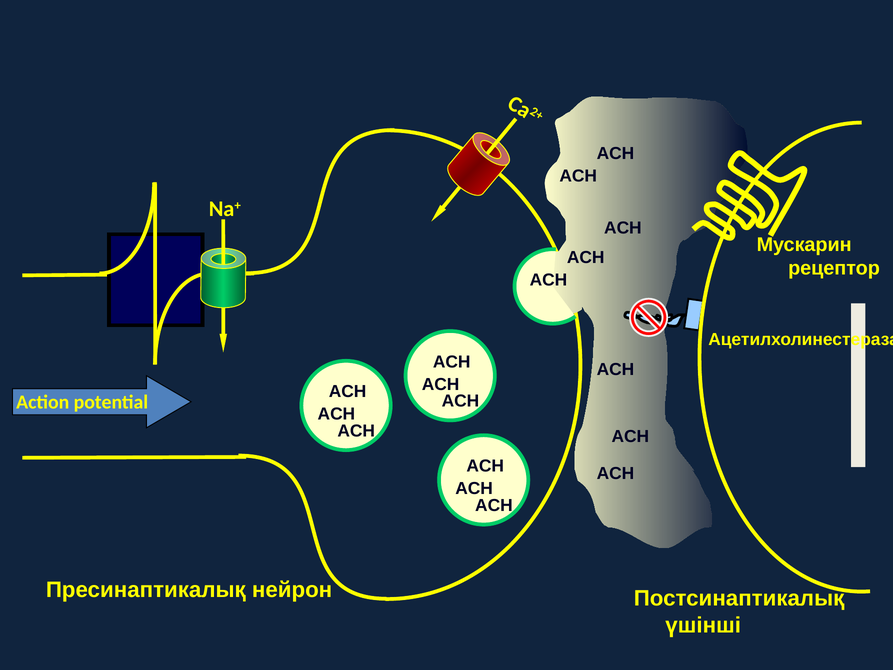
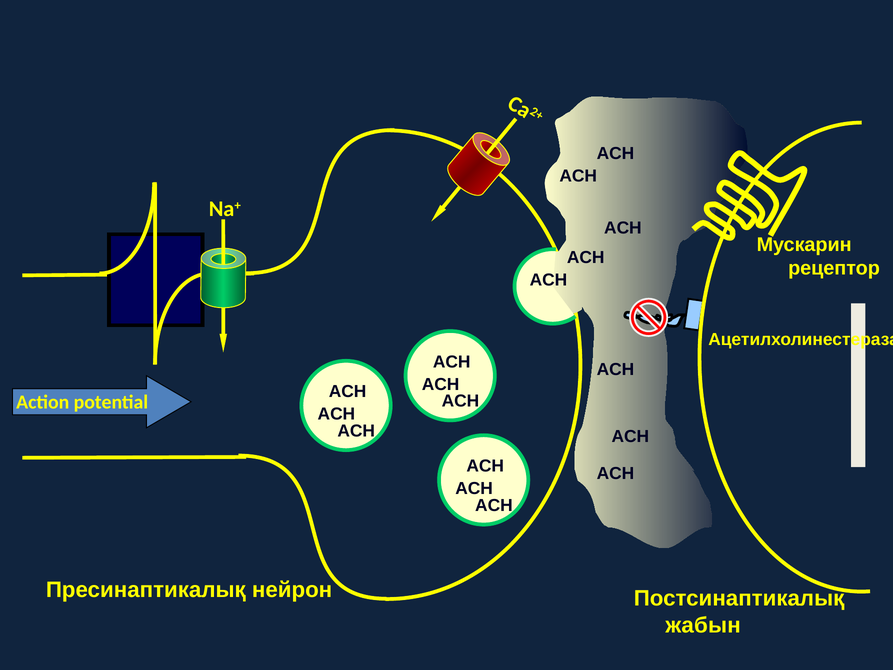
үшінші: үшінші -> жабын
